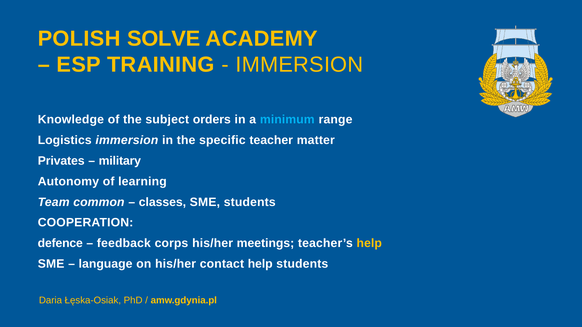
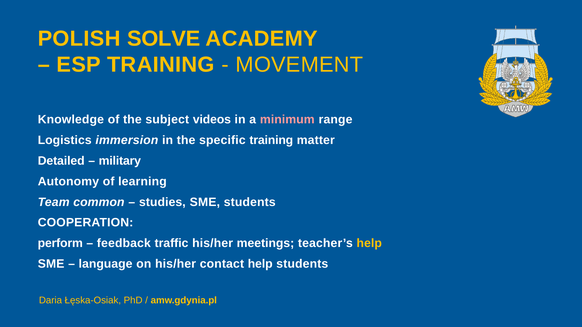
IMMERSION at (299, 65): IMMERSION -> MOVEMENT
orders: orders -> videos
minimum colour: light blue -> pink
specific teacher: teacher -> training
Privates: Privates -> Detailed
classes: classes -> studies
defence: defence -> perform
corps: corps -> traffic
